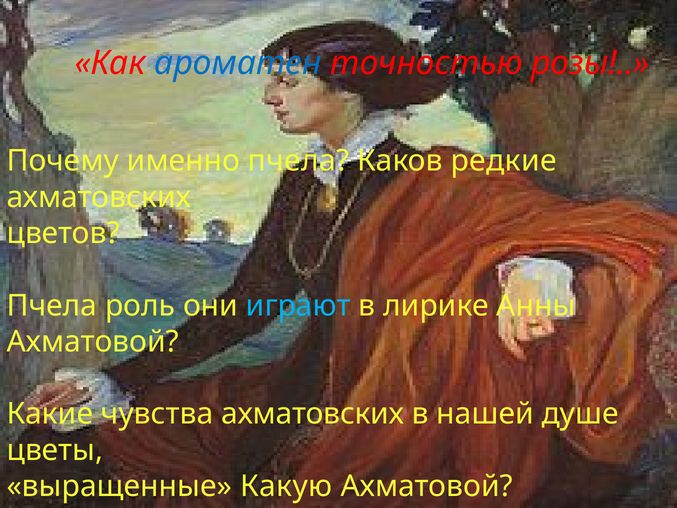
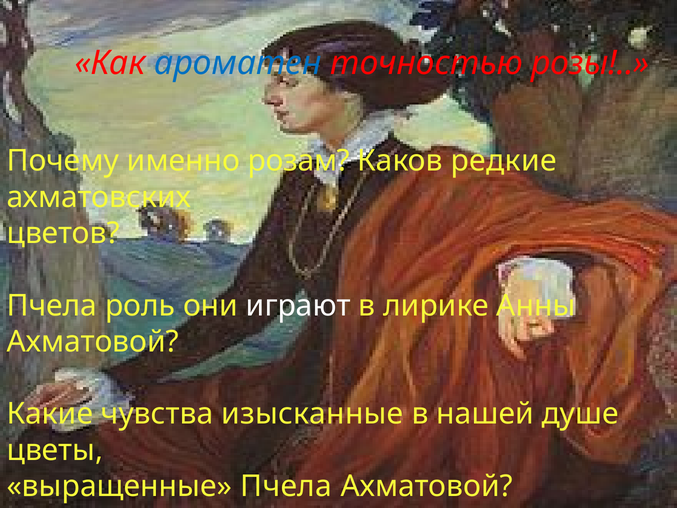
именно пчела: пчела -> розам
играют colour: light blue -> white
чувства ахматовских: ахматовских -> изысканные
выращенные Какую: Какую -> Пчела
